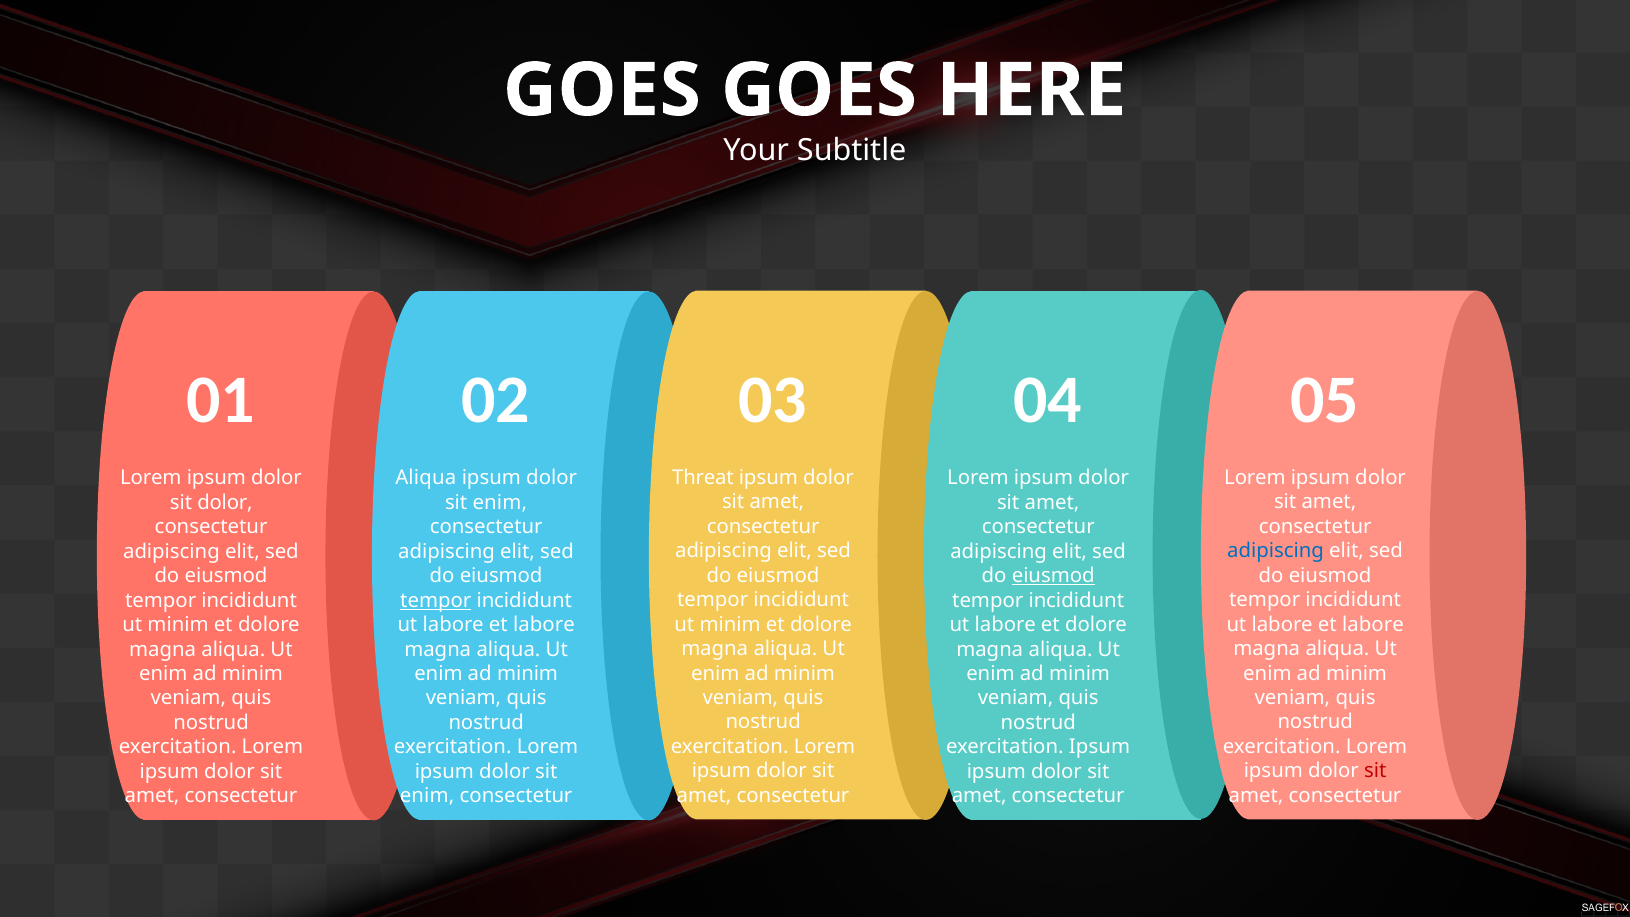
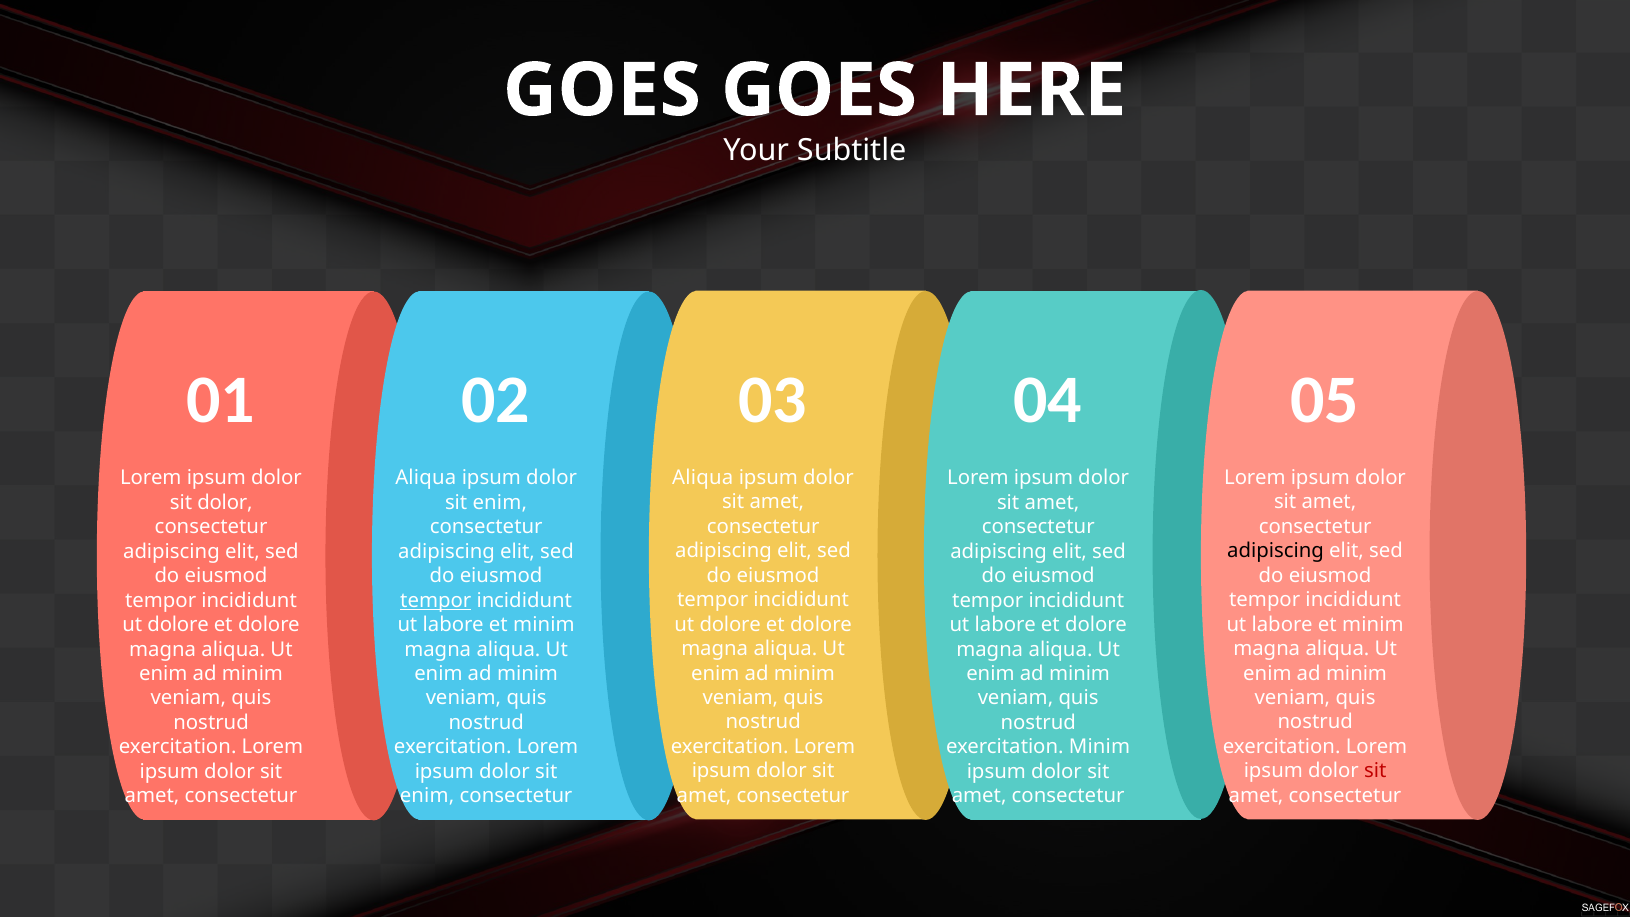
Threat at (703, 478): Threat -> Aliqua
adipiscing at (1276, 551) colour: blue -> black
eiusmod at (1053, 576) underline: present -> none
minim at (730, 624): minim -> dolore
labore at (1373, 624): labore -> minim
minim at (178, 625): minim -> dolore
labore at (544, 625): labore -> minim
exercitation Ipsum: Ipsum -> Minim
